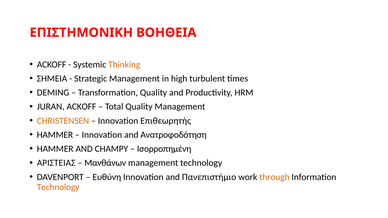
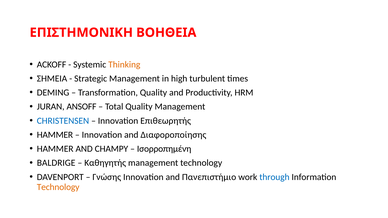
JURAN ACKOFF: ACKOFF -> ANSOFF
CHRISTENSEN colour: orange -> blue
Ανατροφοδότηση: Ανατροφοδότηση -> Διαφοροποίησης
ΑΡΙΣΤΕΙΑΣ: ΑΡΙΣΤΕΙΑΣ -> BALDRIGE
Μανθάνων: Μανθάνων -> Καθηγητής
Ευθύνη: Ευθύνη -> Γνώσης
through colour: orange -> blue
